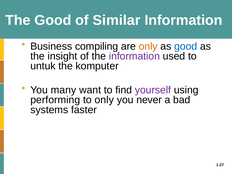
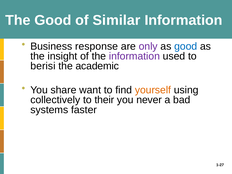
compiling: compiling -> response
only at (148, 46) colour: orange -> purple
untuk: untuk -> berisi
komputer: komputer -> academic
many: many -> share
yourself colour: purple -> orange
performing: performing -> collectively
to only: only -> their
